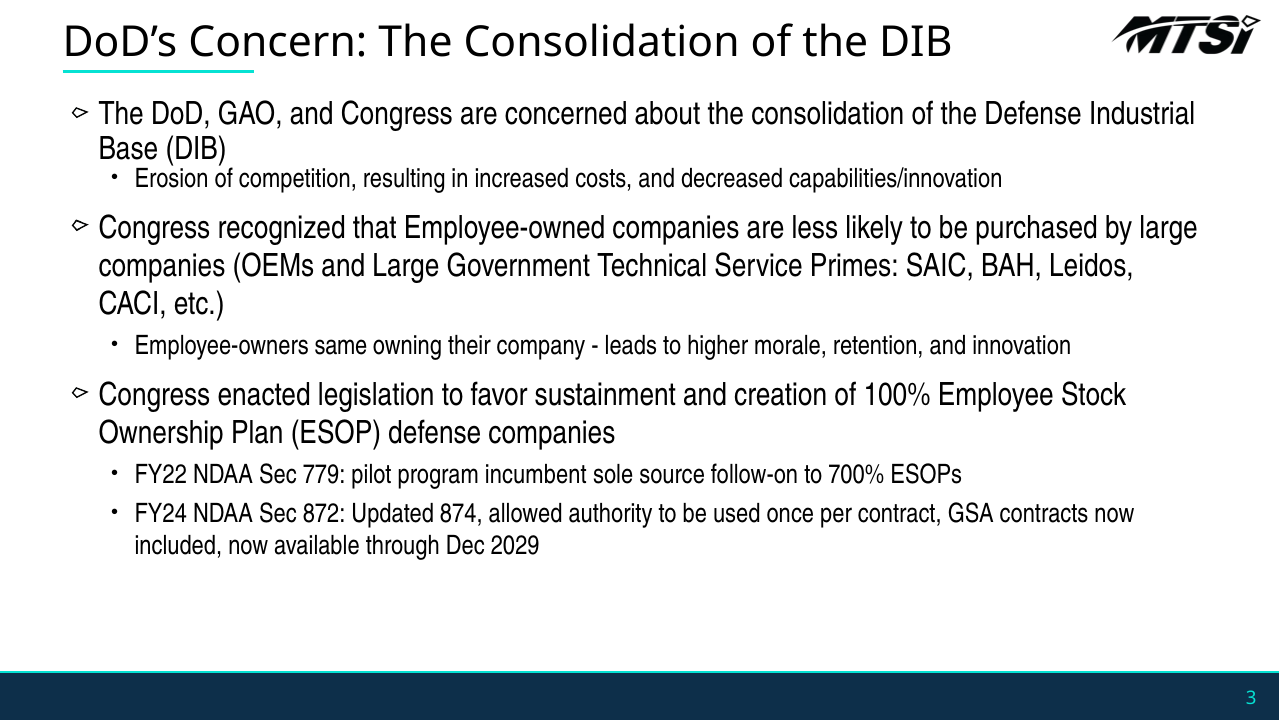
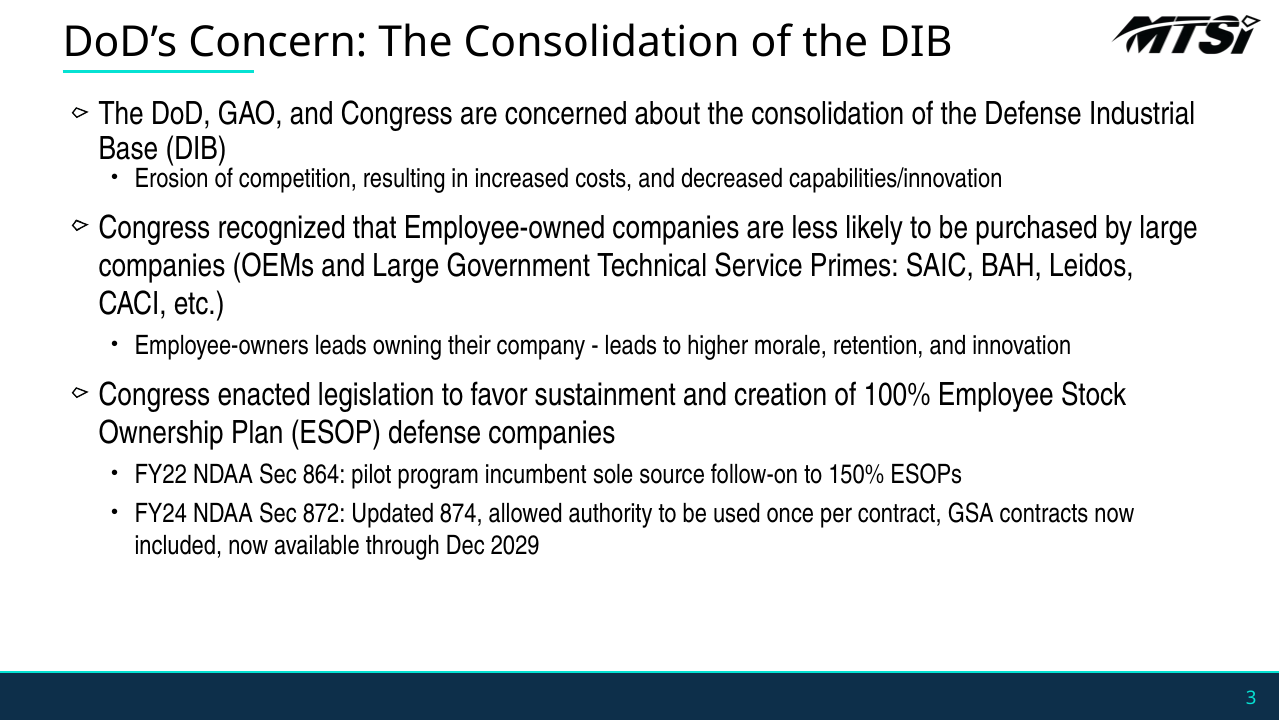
Employee-owners same: same -> leads
779: 779 -> 864
700%: 700% -> 150%
